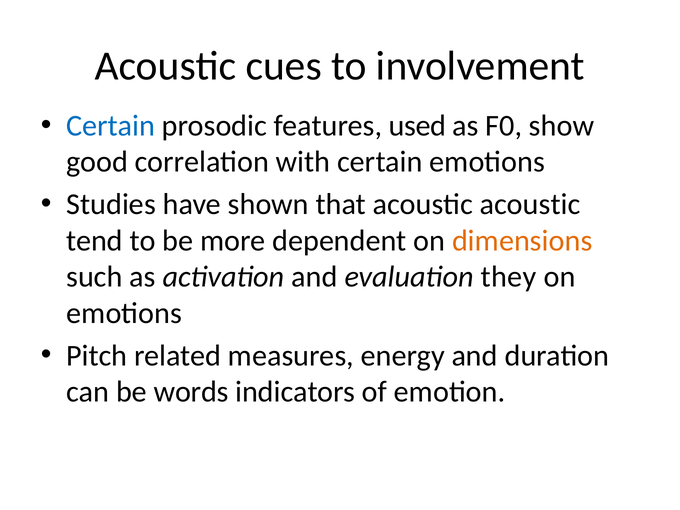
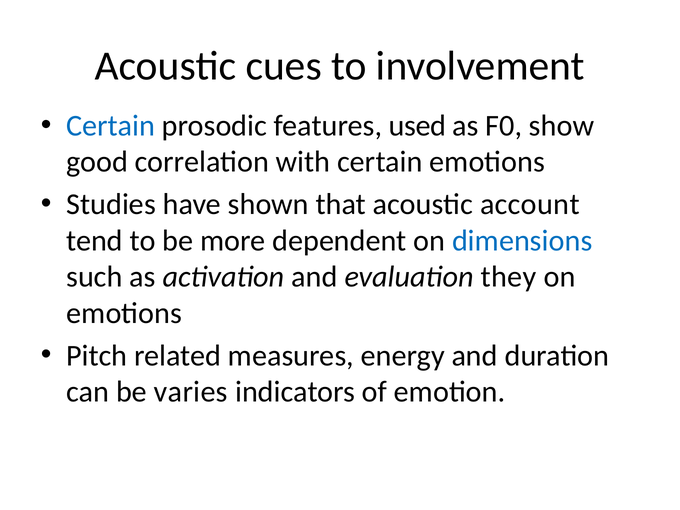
acoustic acoustic: acoustic -> account
dimensions colour: orange -> blue
words: words -> varies
